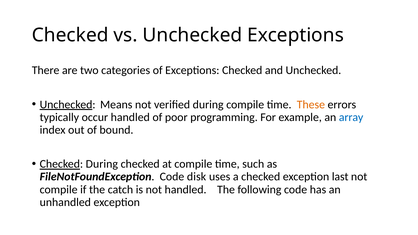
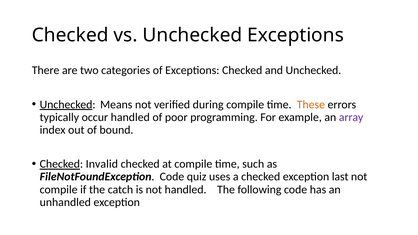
array colour: blue -> purple
Checked During: During -> Invalid
disk: disk -> quiz
